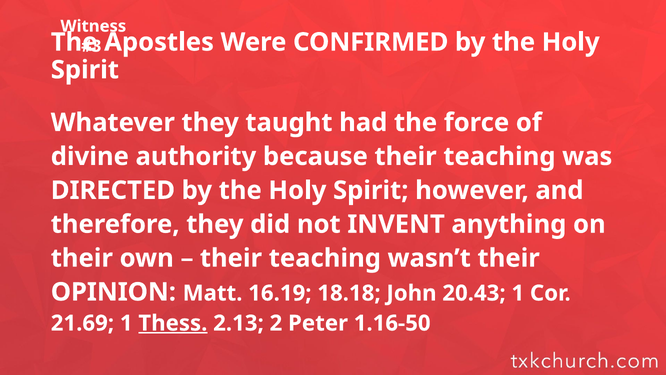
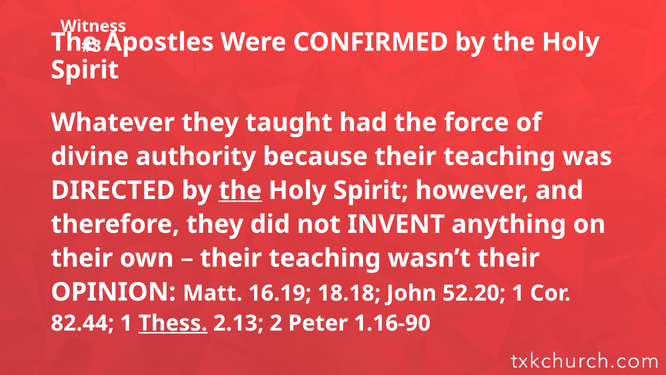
the at (240, 190) underline: none -> present
20.43: 20.43 -> 52.20
21.69: 21.69 -> 82.44
1.16-50: 1.16-50 -> 1.16-90
